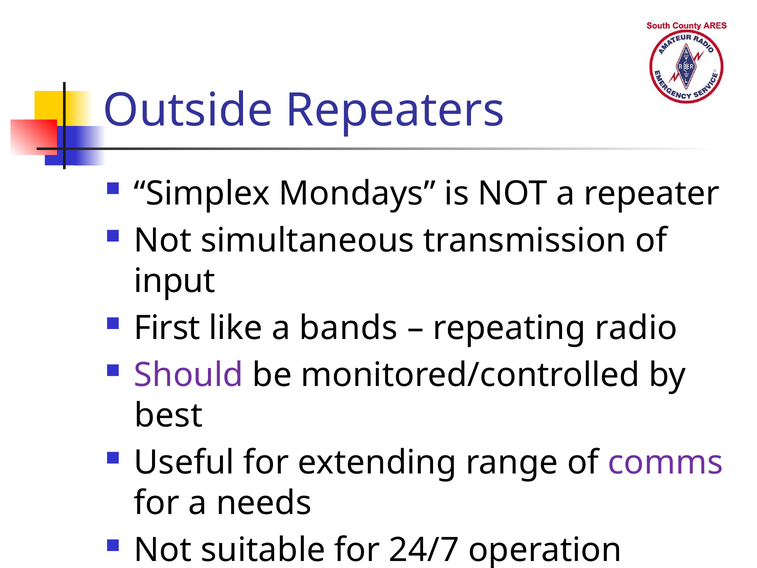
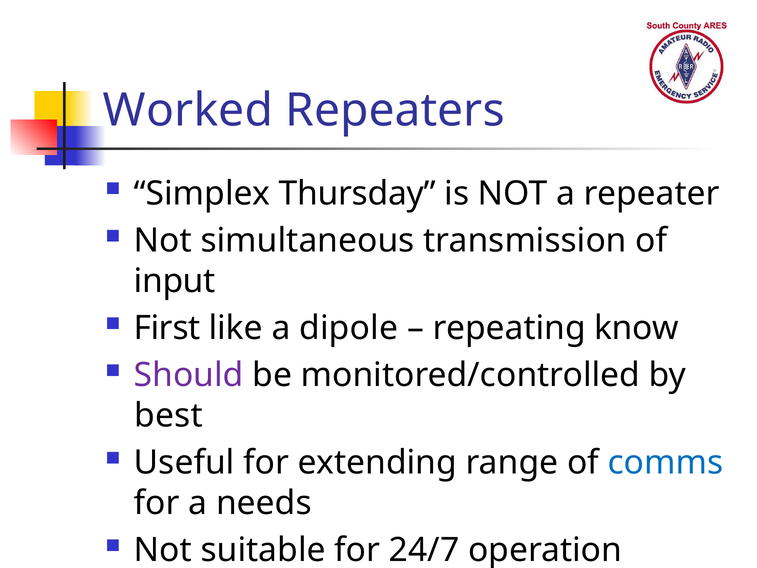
Outside at (188, 110): Outside -> Worked
Mondays: Mondays -> Thursday
a bands: bands -> dipole
radio: radio -> know
comms colour: purple -> blue
